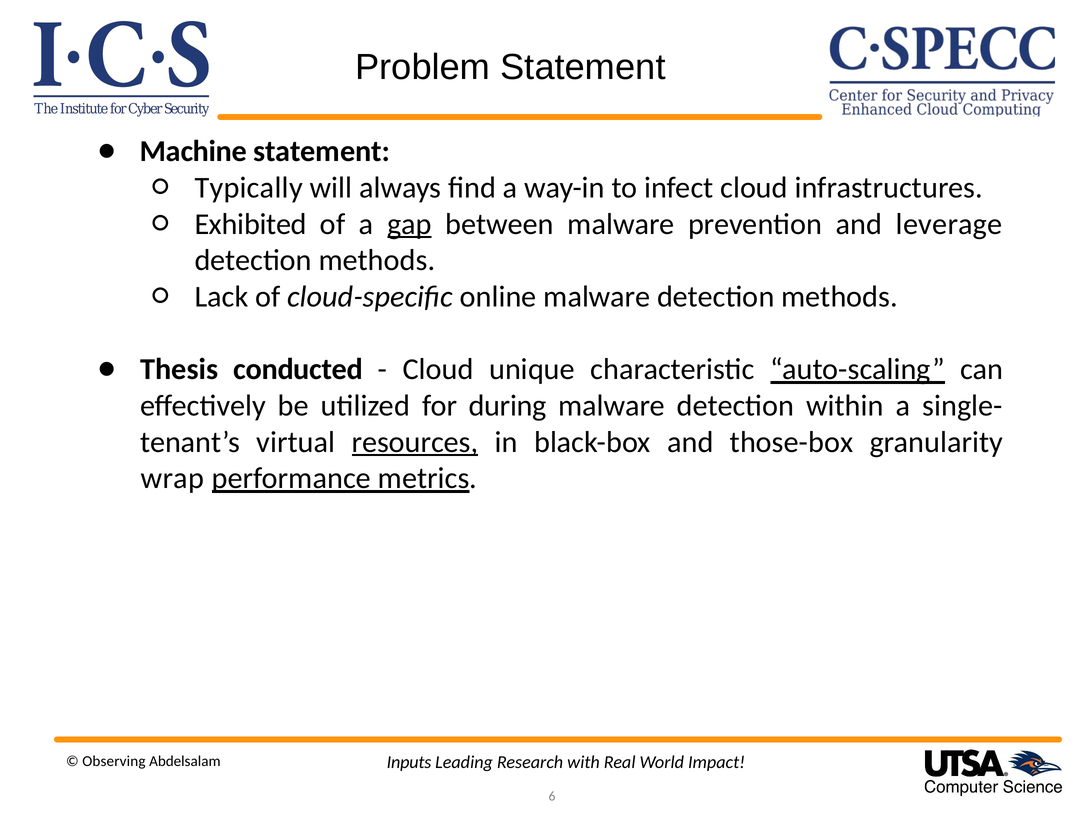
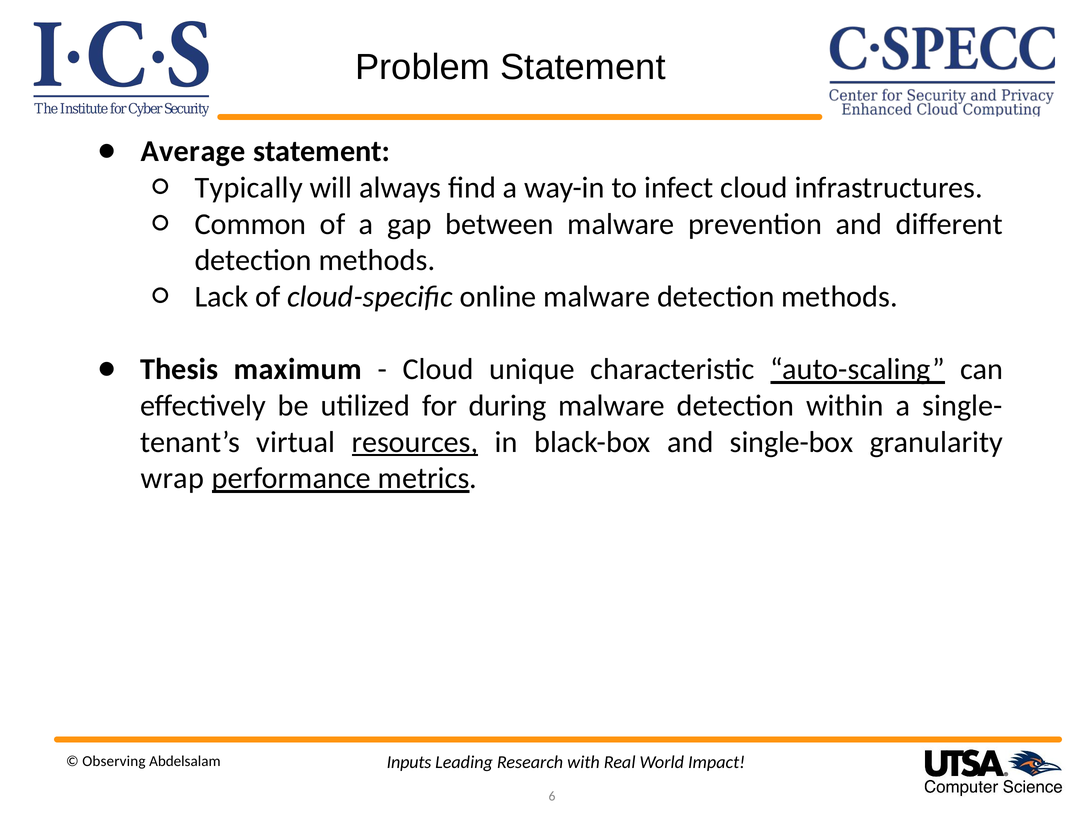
Machine: Machine -> Average
Exhibited: Exhibited -> Common
gap underline: present -> none
leverage: leverage -> different
conducted: conducted -> maximum
those-box: those-box -> single-box
